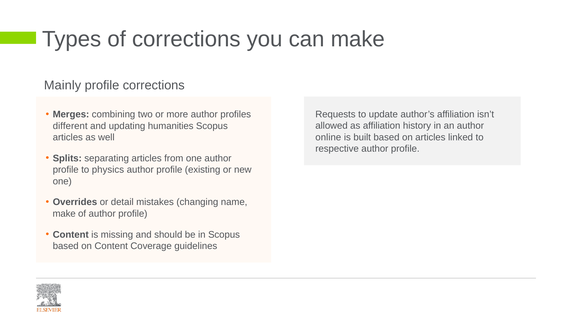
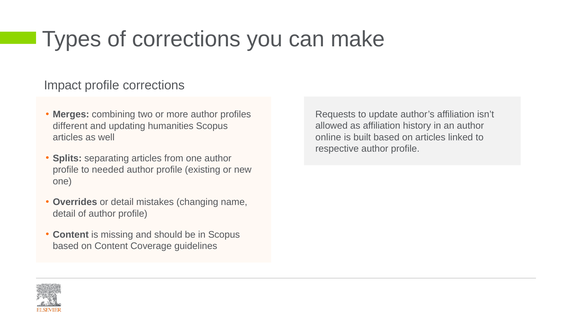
Mainly: Mainly -> Impact
physics: physics -> needed
make at (64, 213): make -> detail
